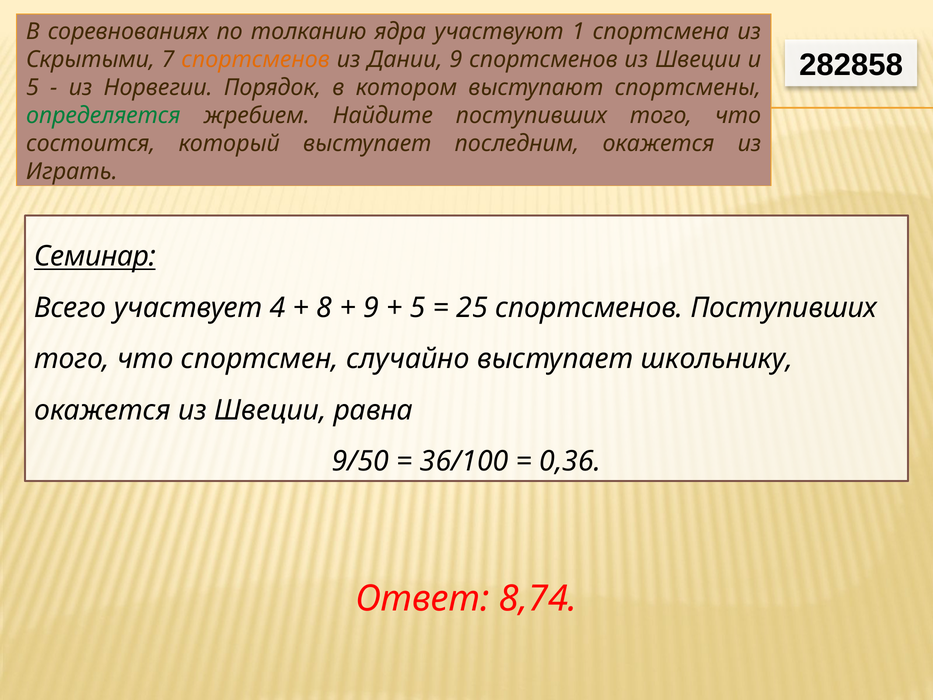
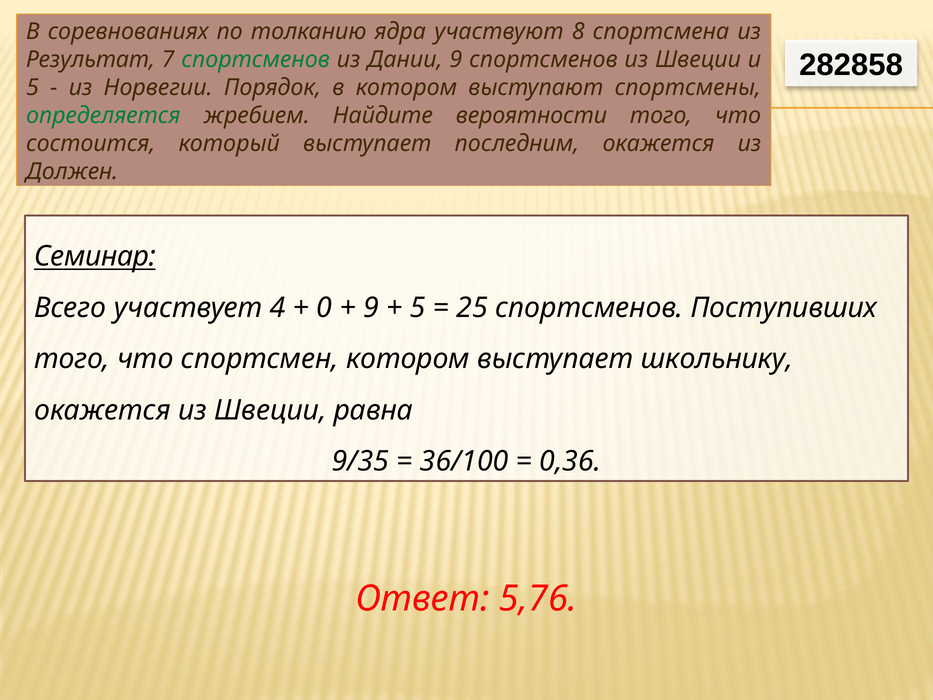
1: 1 -> 8
Скрытыми: Скрытыми -> Результат
спортсменов at (256, 60) colour: orange -> green
Найдите поступивших: поступивших -> вероятности
Играть: Играть -> Должен
8: 8 -> 0
спортсмен случайно: случайно -> котором
9/50: 9/50 -> 9/35
8,74: 8,74 -> 5,76
